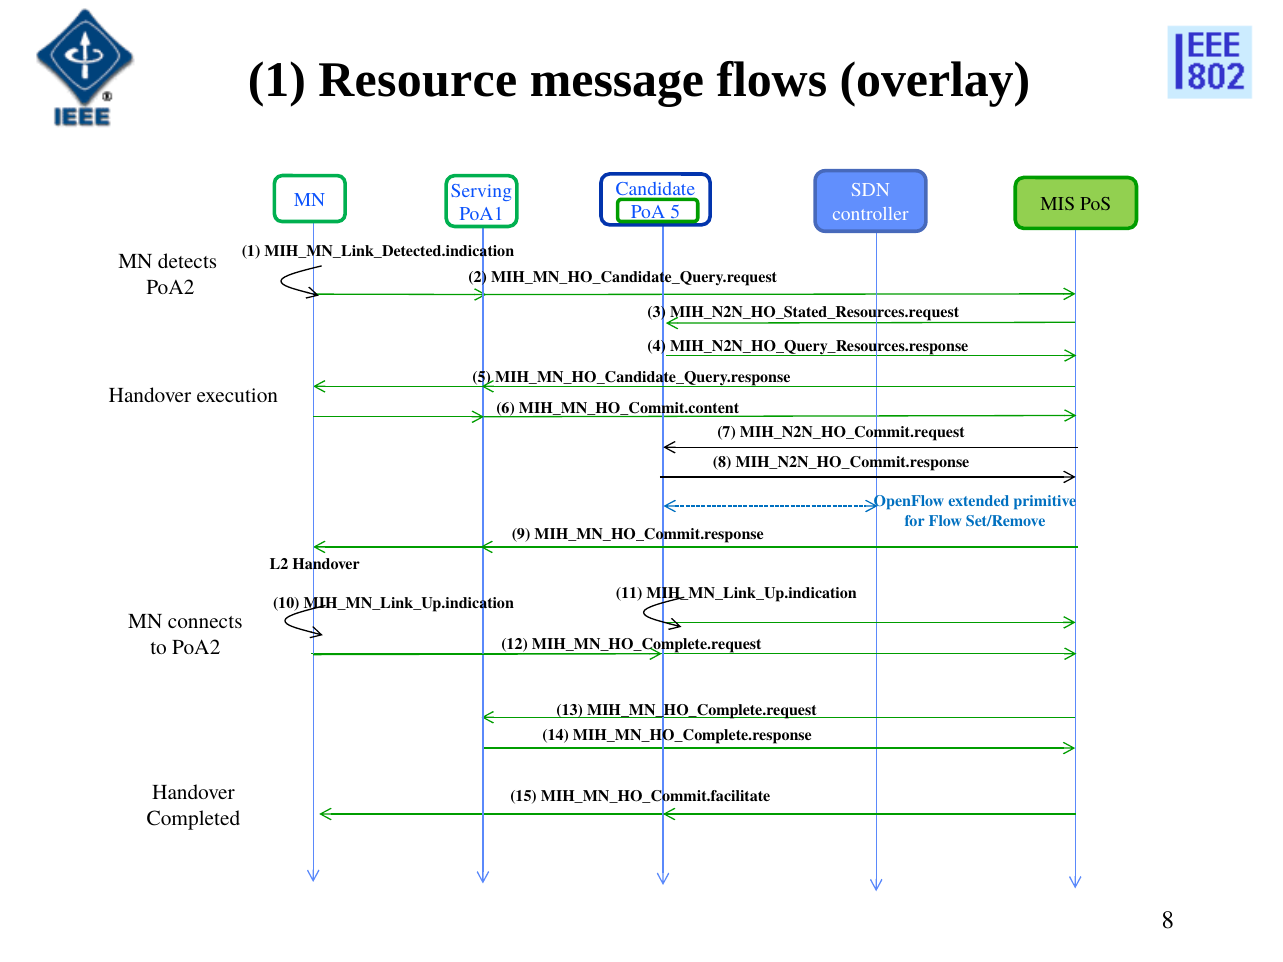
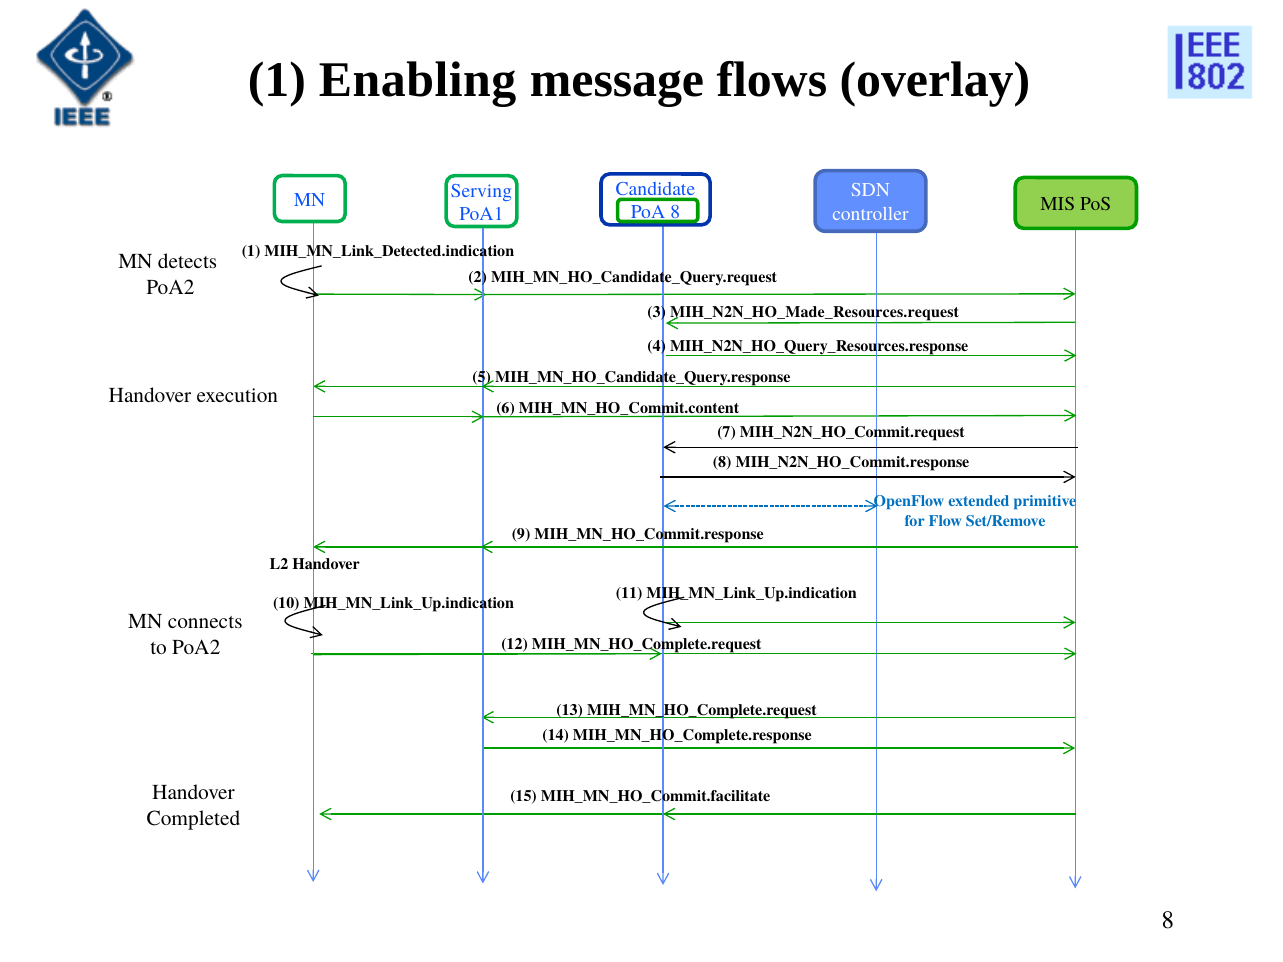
Resource: Resource -> Enabling
PoA 5: 5 -> 8
MIH_N2N_HO_Stated_Resources.request: MIH_N2N_HO_Stated_Resources.request -> MIH_N2N_HO_Made_Resources.request
